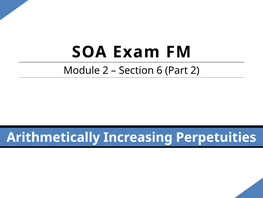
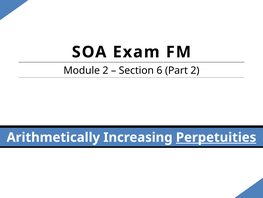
Perpetuities underline: none -> present
